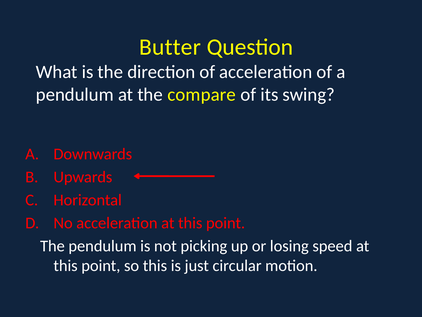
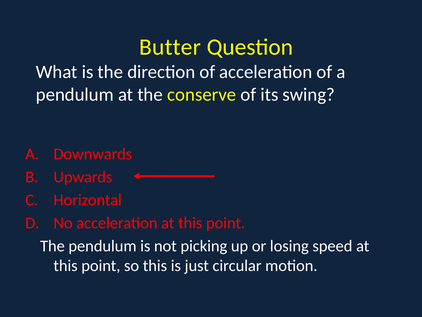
compare: compare -> conserve
